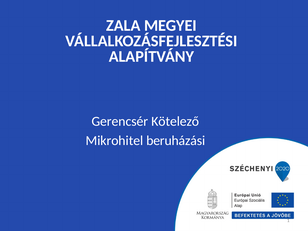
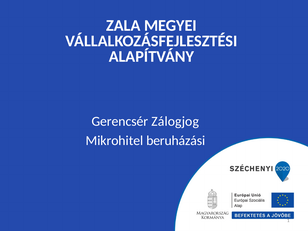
Kötelező: Kötelező -> Zálogjog
